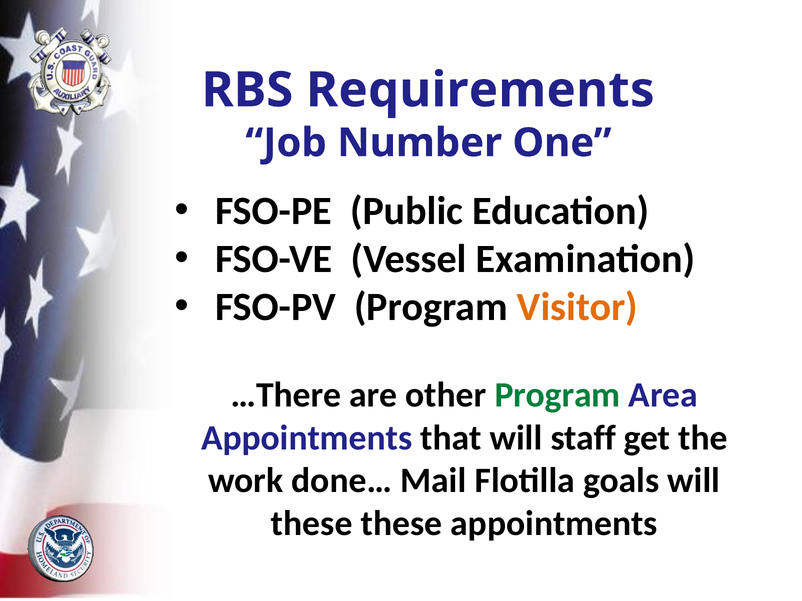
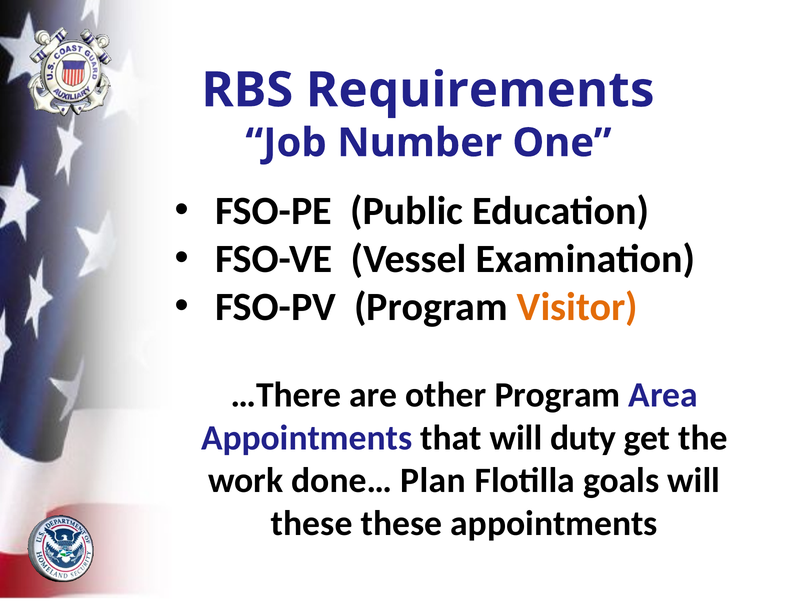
Program at (558, 395) colour: green -> black
staff: staff -> duty
Mail: Mail -> Plan
